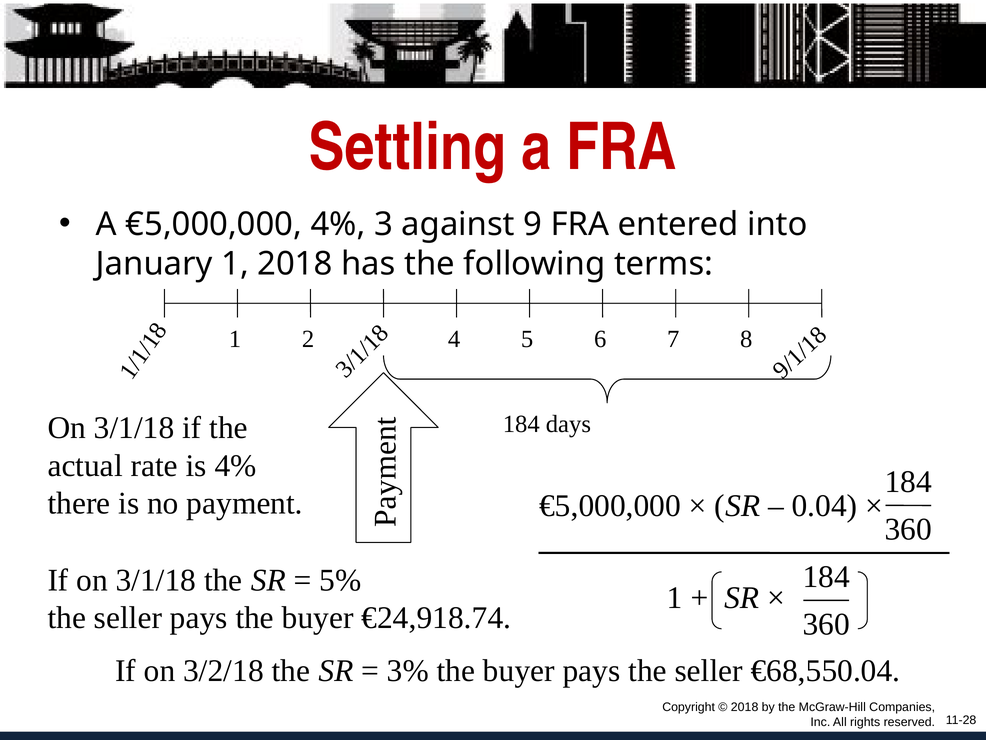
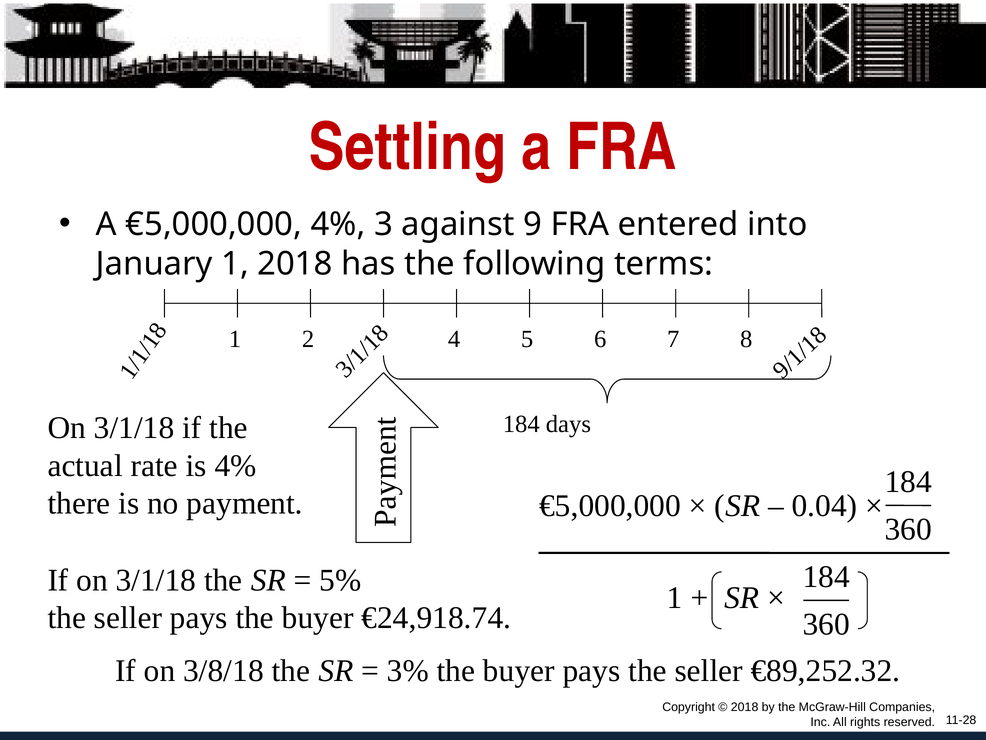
3/2/18: 3/2/18 -> 3/8/18
€68,550.04: €68,550.04 -> €89,252.32
